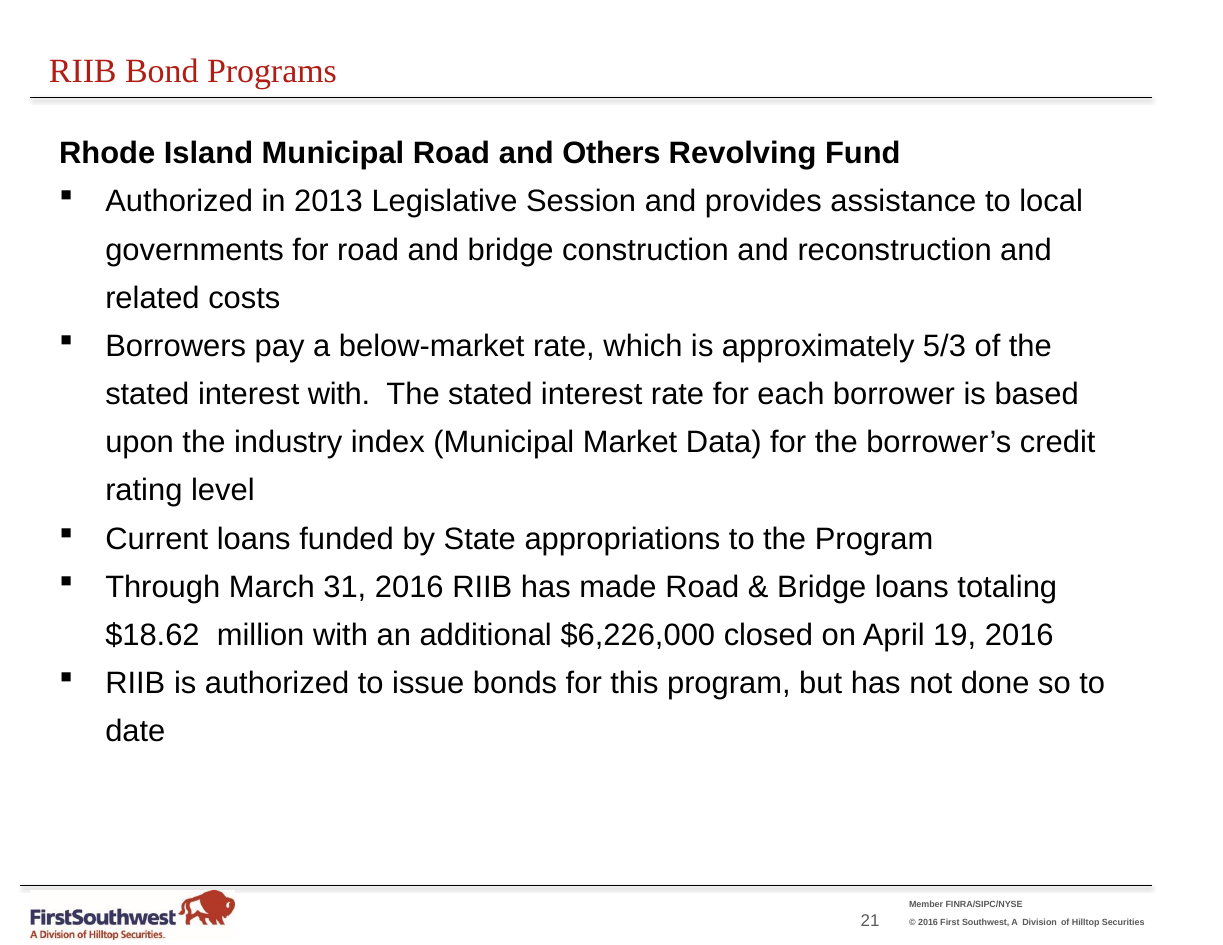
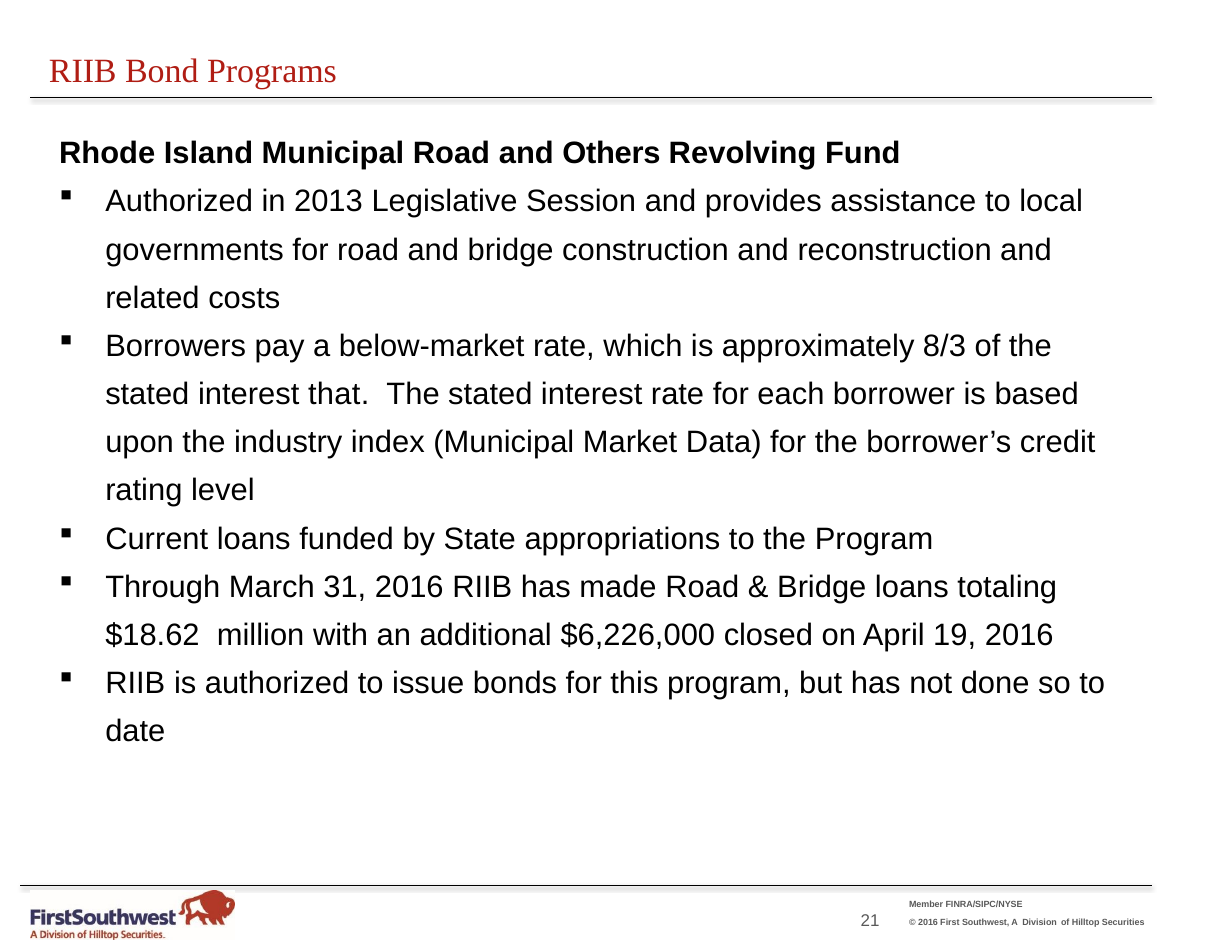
5/3: 5/3 -> 8/3
interest with: with -> that
